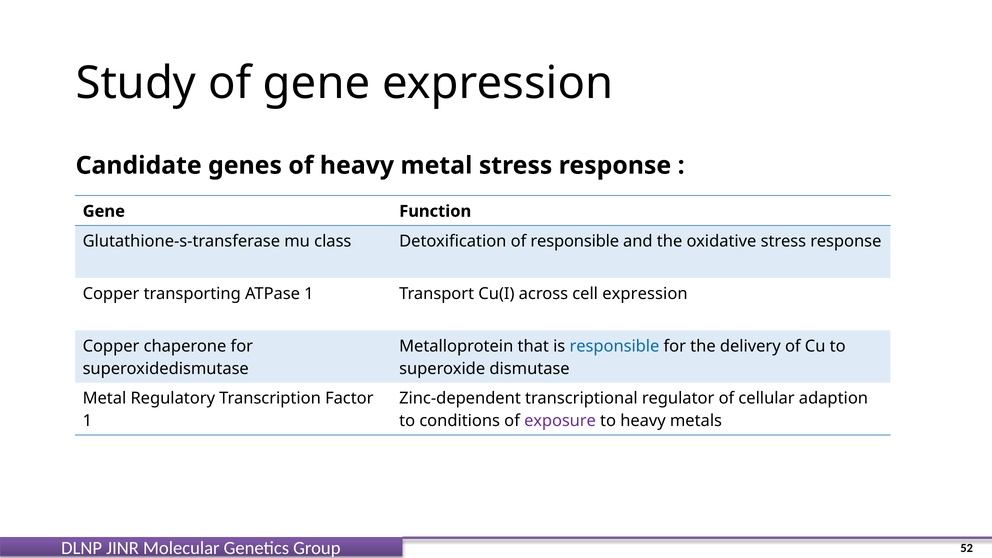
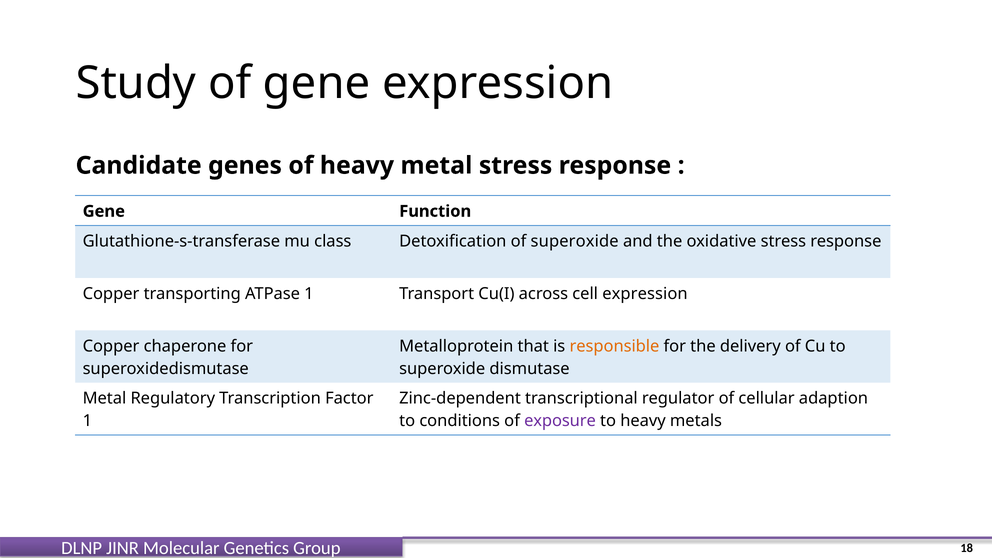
of responsible: responsible -> superoxide
responsible at (614, 346) colour: blue -> orange
52: 52 -> 18
